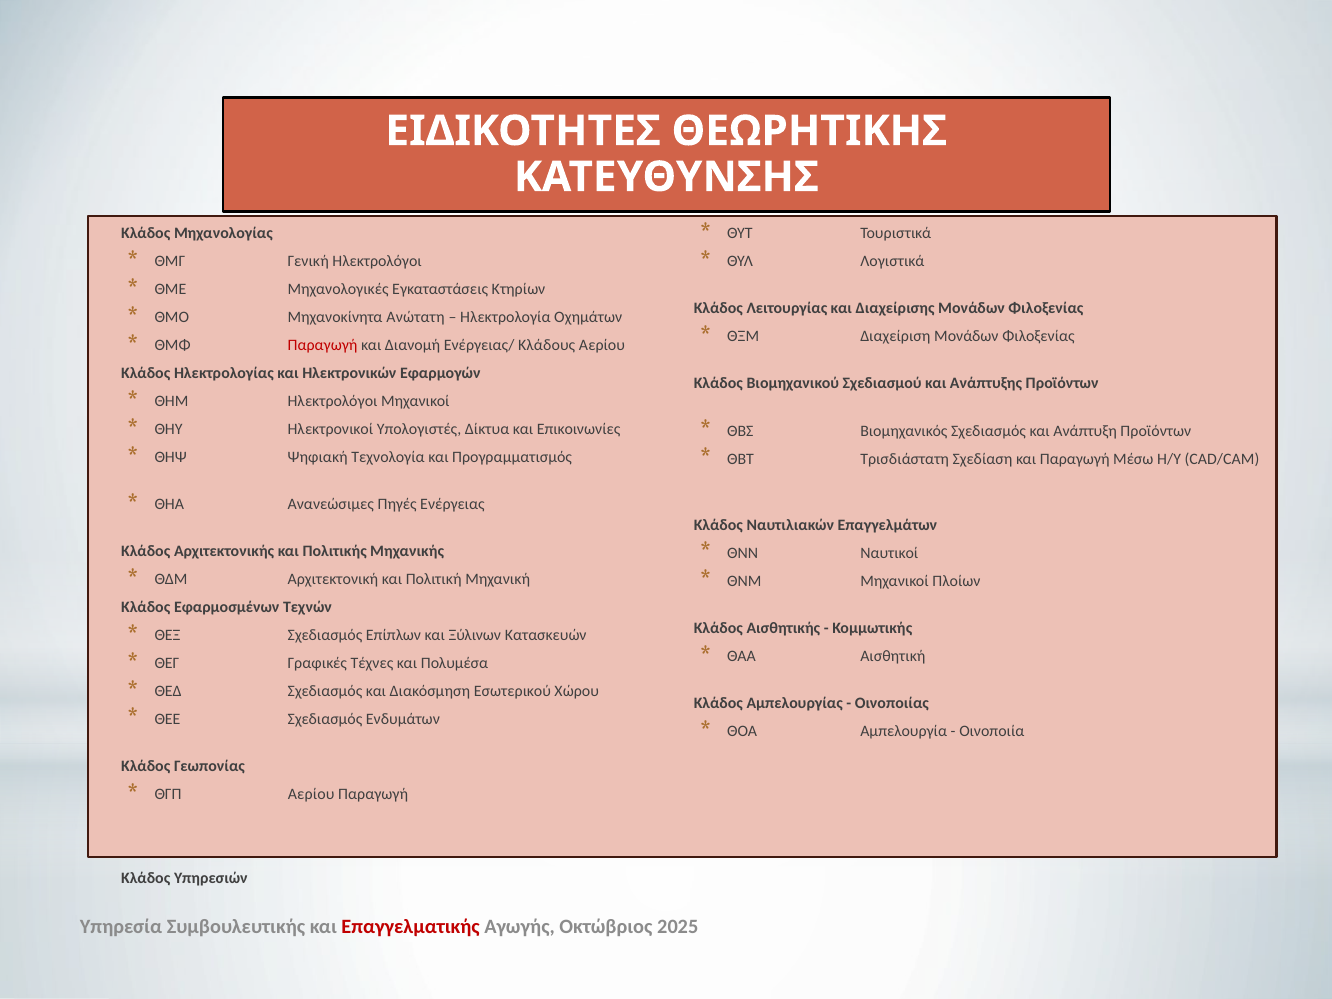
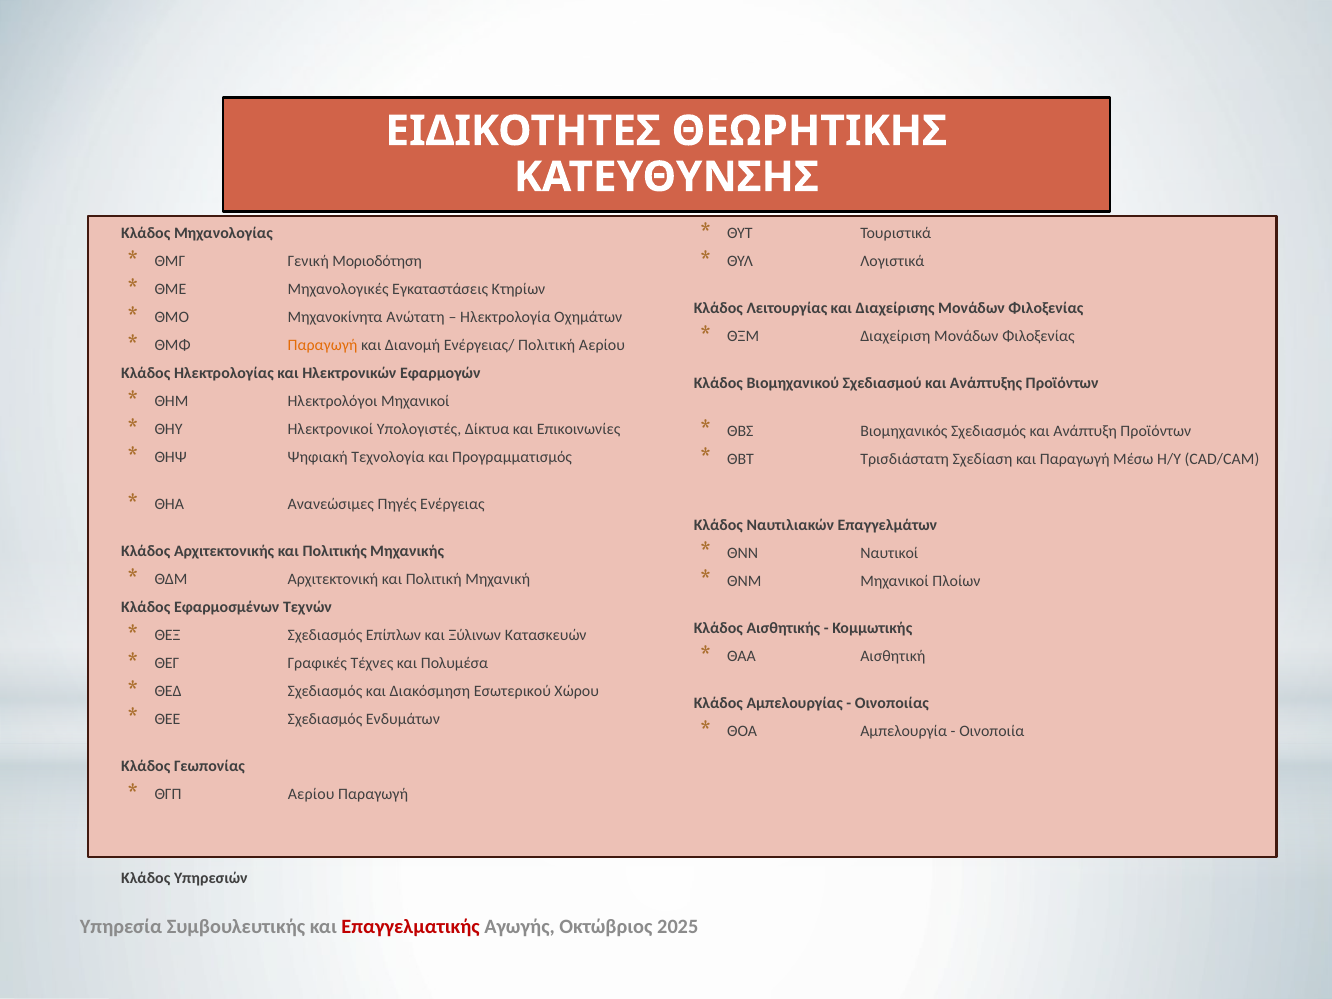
Γενική Ηλεκτρολόγοι: Ηλεκτρολόγοι -> Μοριοδότηση
Παραγωγή at (323, 345) colour: red -> orange
Ενέργειας/ Κλάδους: Κλάδους -> Πολιτική
